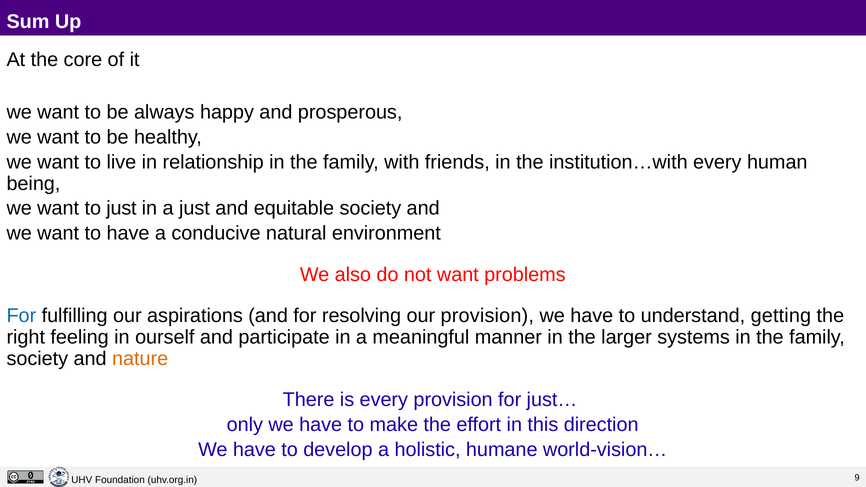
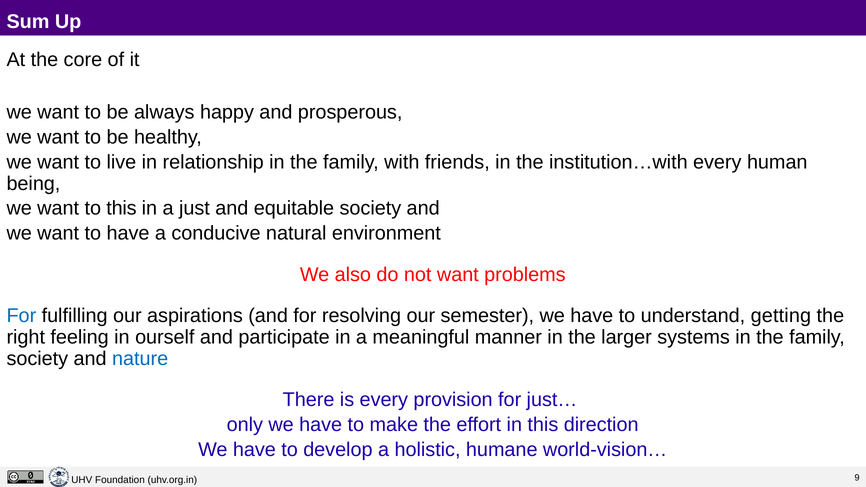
to just: just -> this
our provision: provision -> semester
nature colour: orange -> blue
